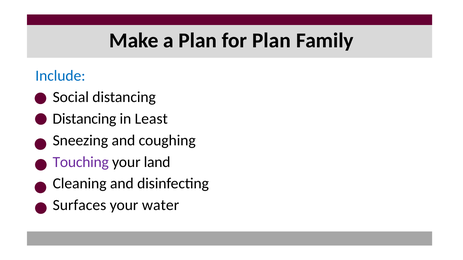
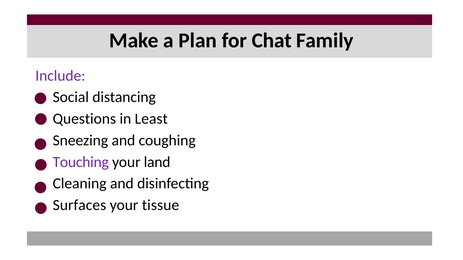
for Plan: Plan -> Chat
Include colour: blue -> purple
Distancing at (84, 119): Distancing -> Questions
water: water -> tissue
